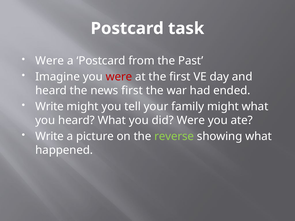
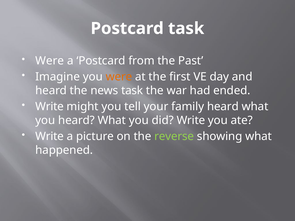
were at (119, 77) colour: red -> orange
news first: first -> task
family might: might -> heard
did Were: Were -> Write
